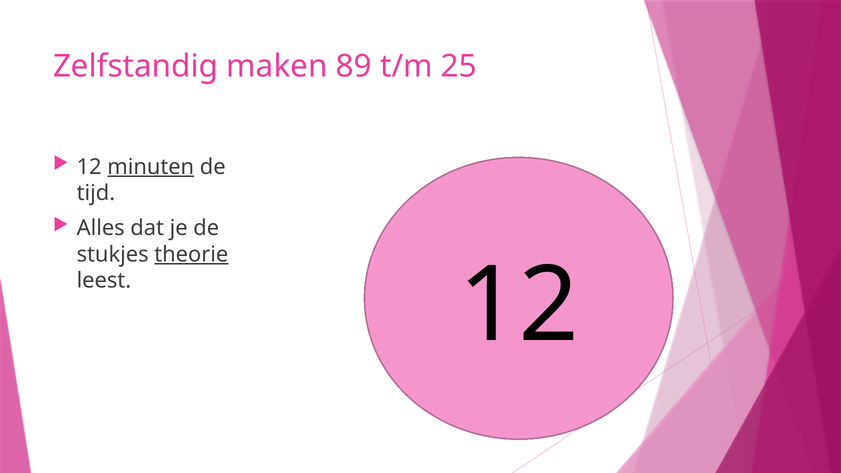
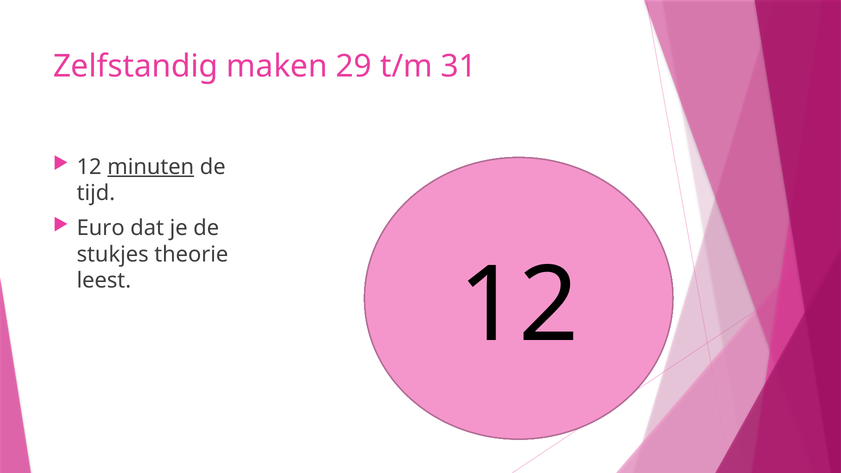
89: 89 -> 29
25: 25 -> 31
Alles: Alles -> Euro
theorie underline: present -> none
